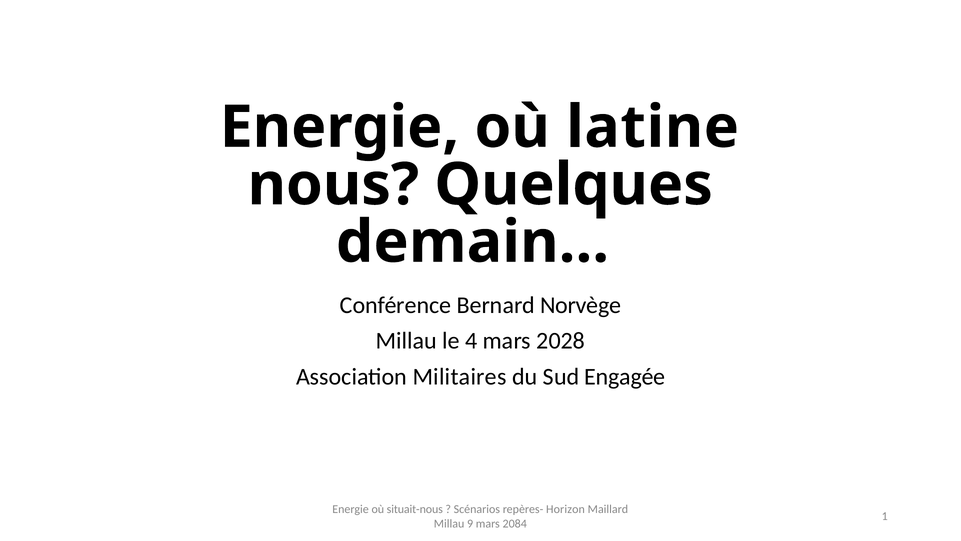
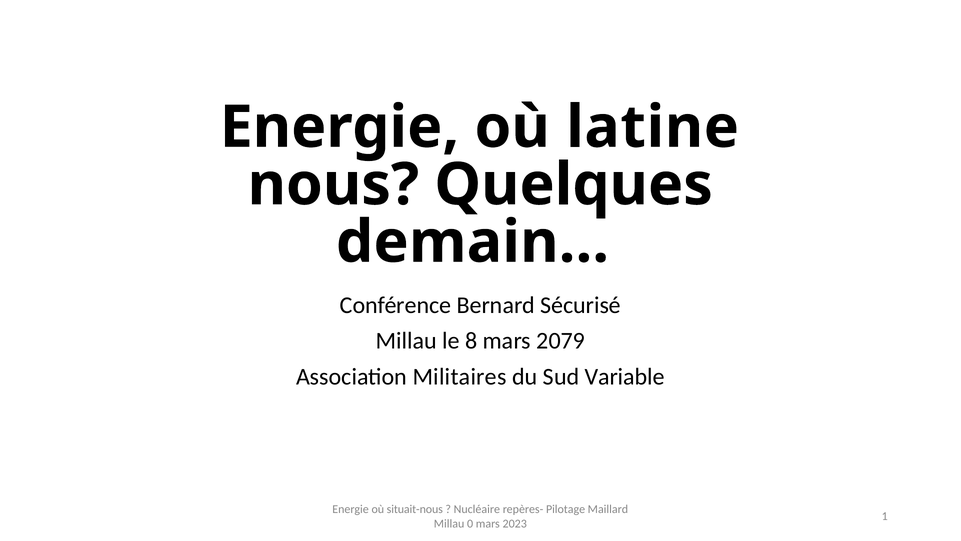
Norvège: Norvège -> Sécurisé
4: 4 -> 8
2028: 2028 -> 2079
Engagée: Engagée -> Variable
Scénarios: Scénarios -> Nucléaire
Horizon: Horizon -> Pilotage
9: 9 -> 0
2084: 2084 -> 2023
